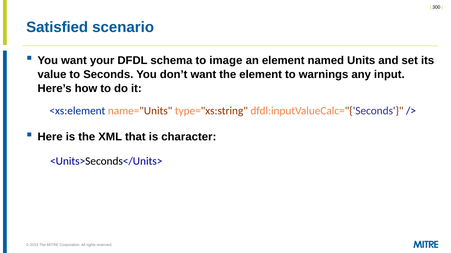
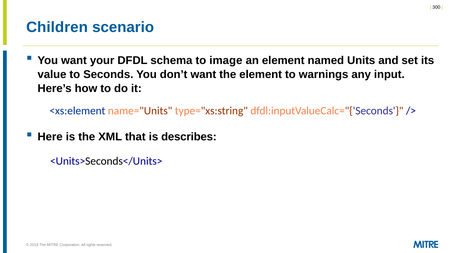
Satisfied: Satisfied -> Children
character: character -> describes
